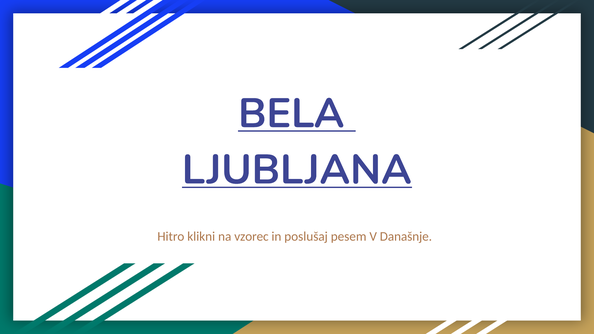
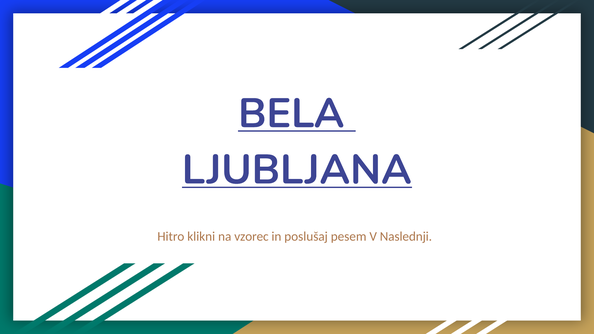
Današnje: Današnje -> Naslednji
